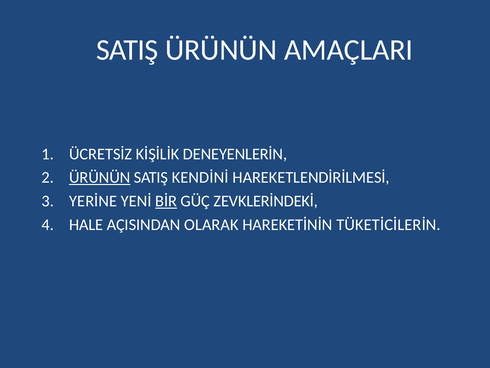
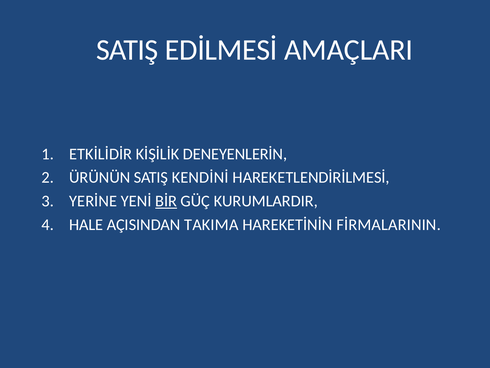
SATIŞ ÜRÜNÜN: ÜRÜNÜN -> EDİLMESİ
ÜCRETSİZ: ÜCRETSİZ -> ETKİLİDİR
ÜRÜNÜN at (100, 177) underline: present -> none
ZEVKLERİNDEKİ: ZEVKLERİNDEKİ -> KURUMLARDIR
OLARAK: OLARAK -> TAKIMA
TÜKETİCİLERİN: TÜKETİCİLERİN -> FİRMALARININ
